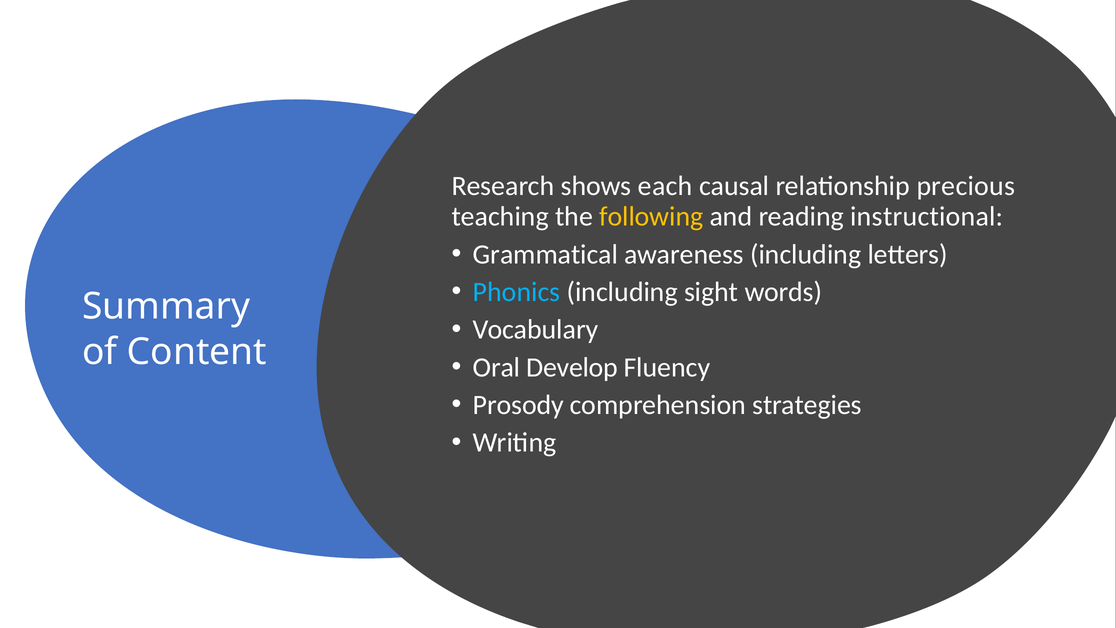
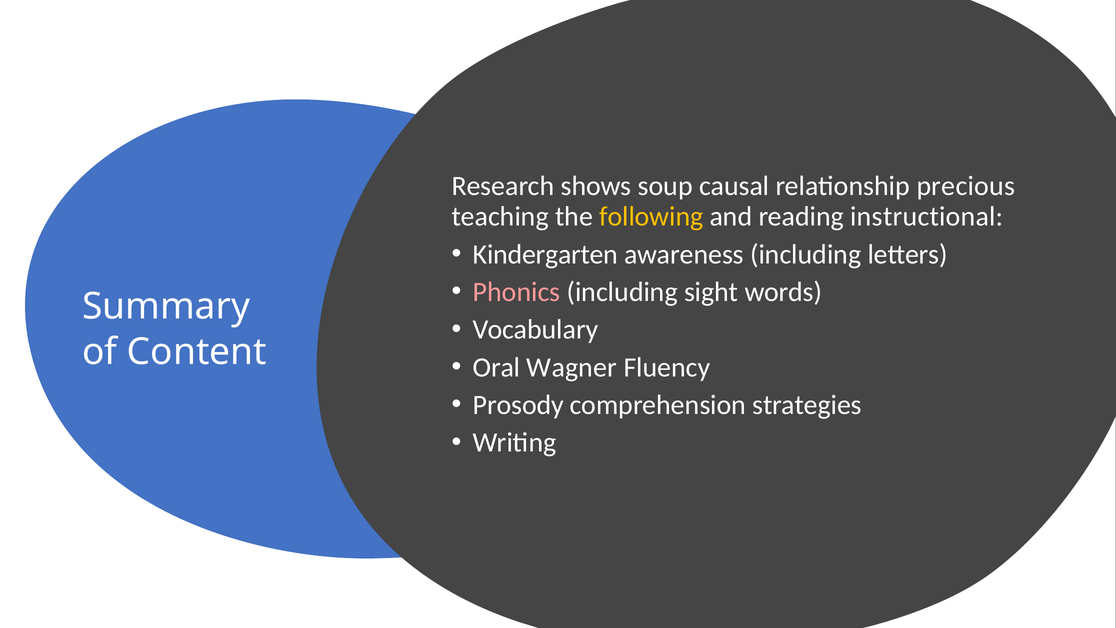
each: each -> soup
Grammatical: Grammatical -> Kindergarten
Phonics colour: light blue -> pink
Develop: Develop -> Wagner
